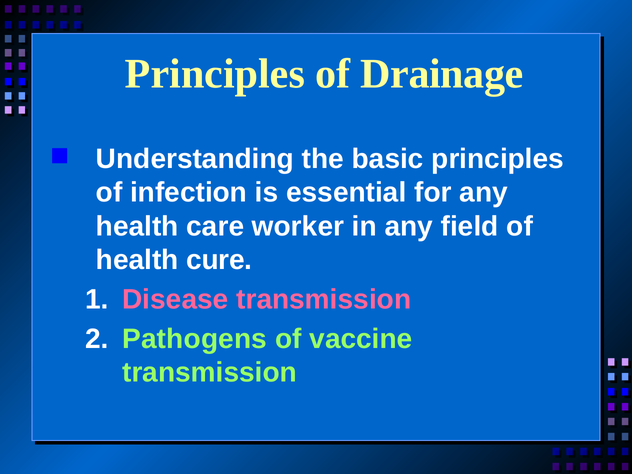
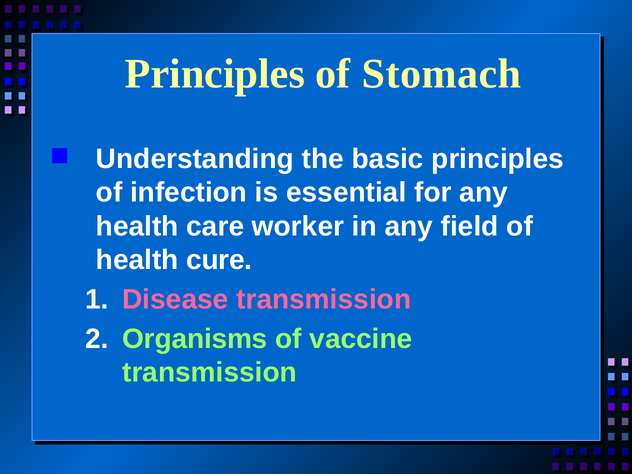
Drainage: Drainage -> Stomach
Pathogens: Pathogens -> Organisms
